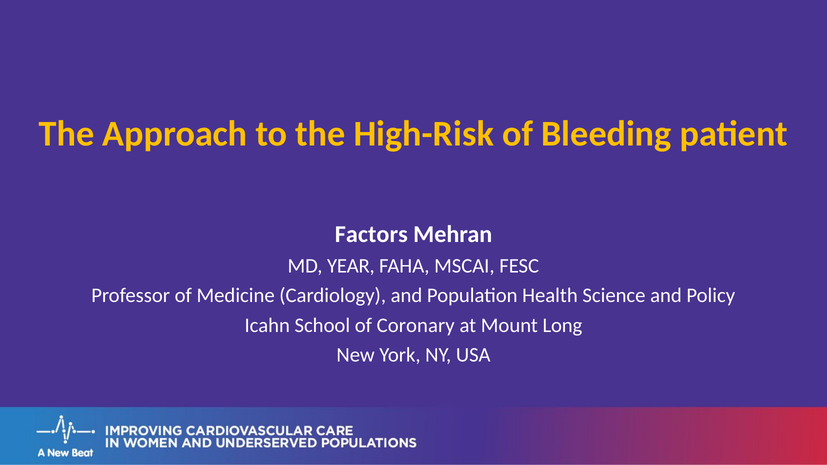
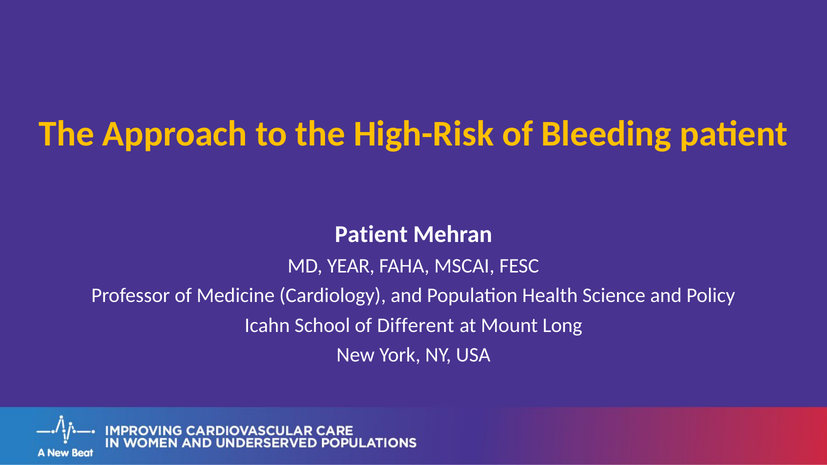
Factors at (371, 234): Factors -> Patient
Coronary: Coronary -> Different
